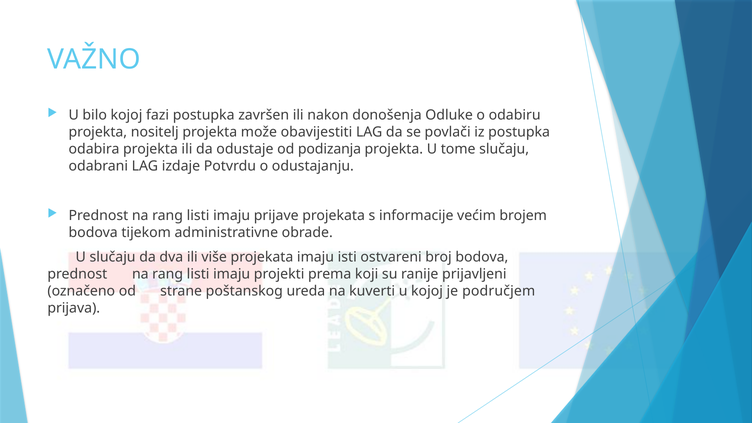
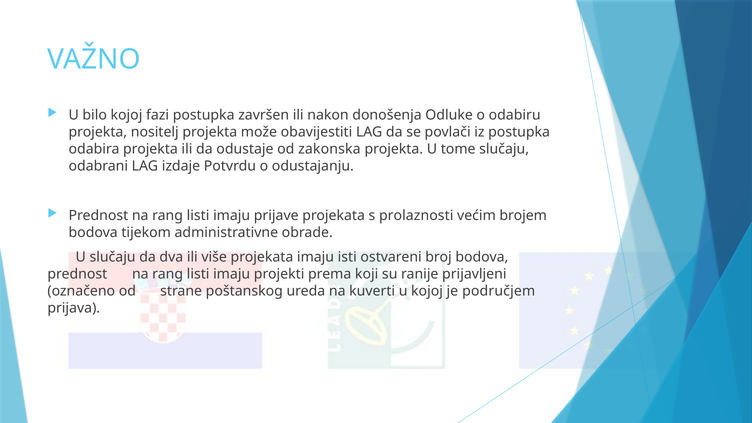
podizanja: podizanja -> zakonska
informacije: informacije -> prolaznosti
